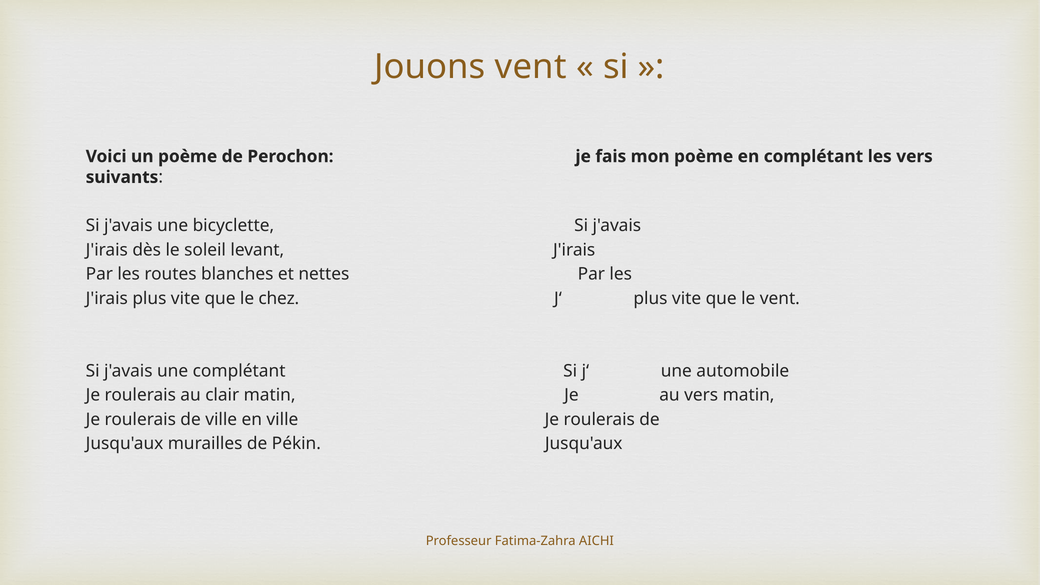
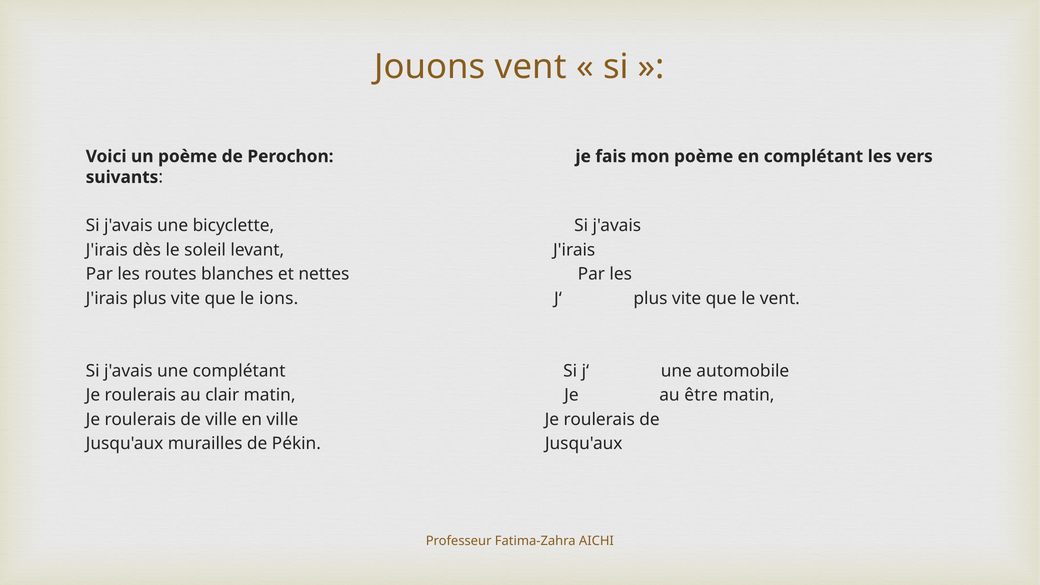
chez: chez -> ions
au vers: vers -> être
